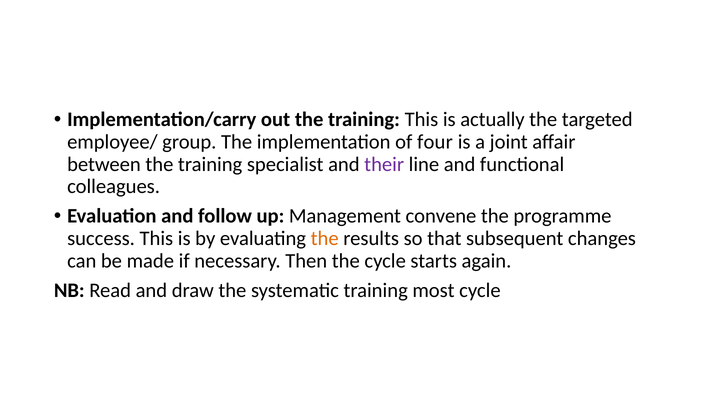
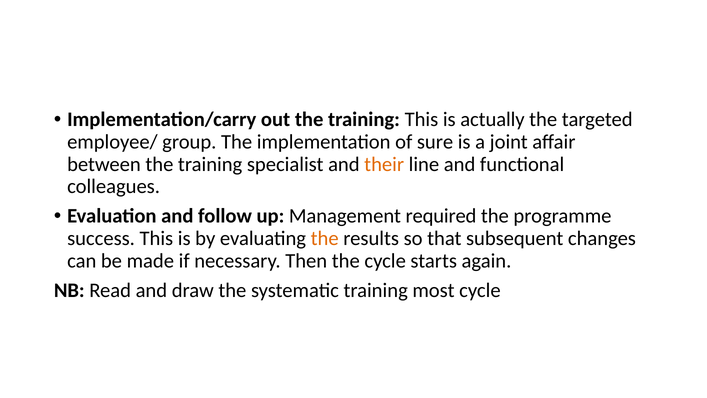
four: four -> sure
their colour: purple -> orange
convene: convene -> required
